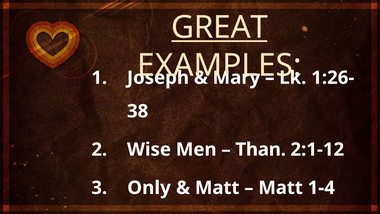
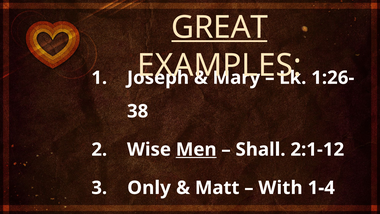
Men underline: none -> present
Than: Than -> Shall
Matt at (281, 188): Matt -> With
